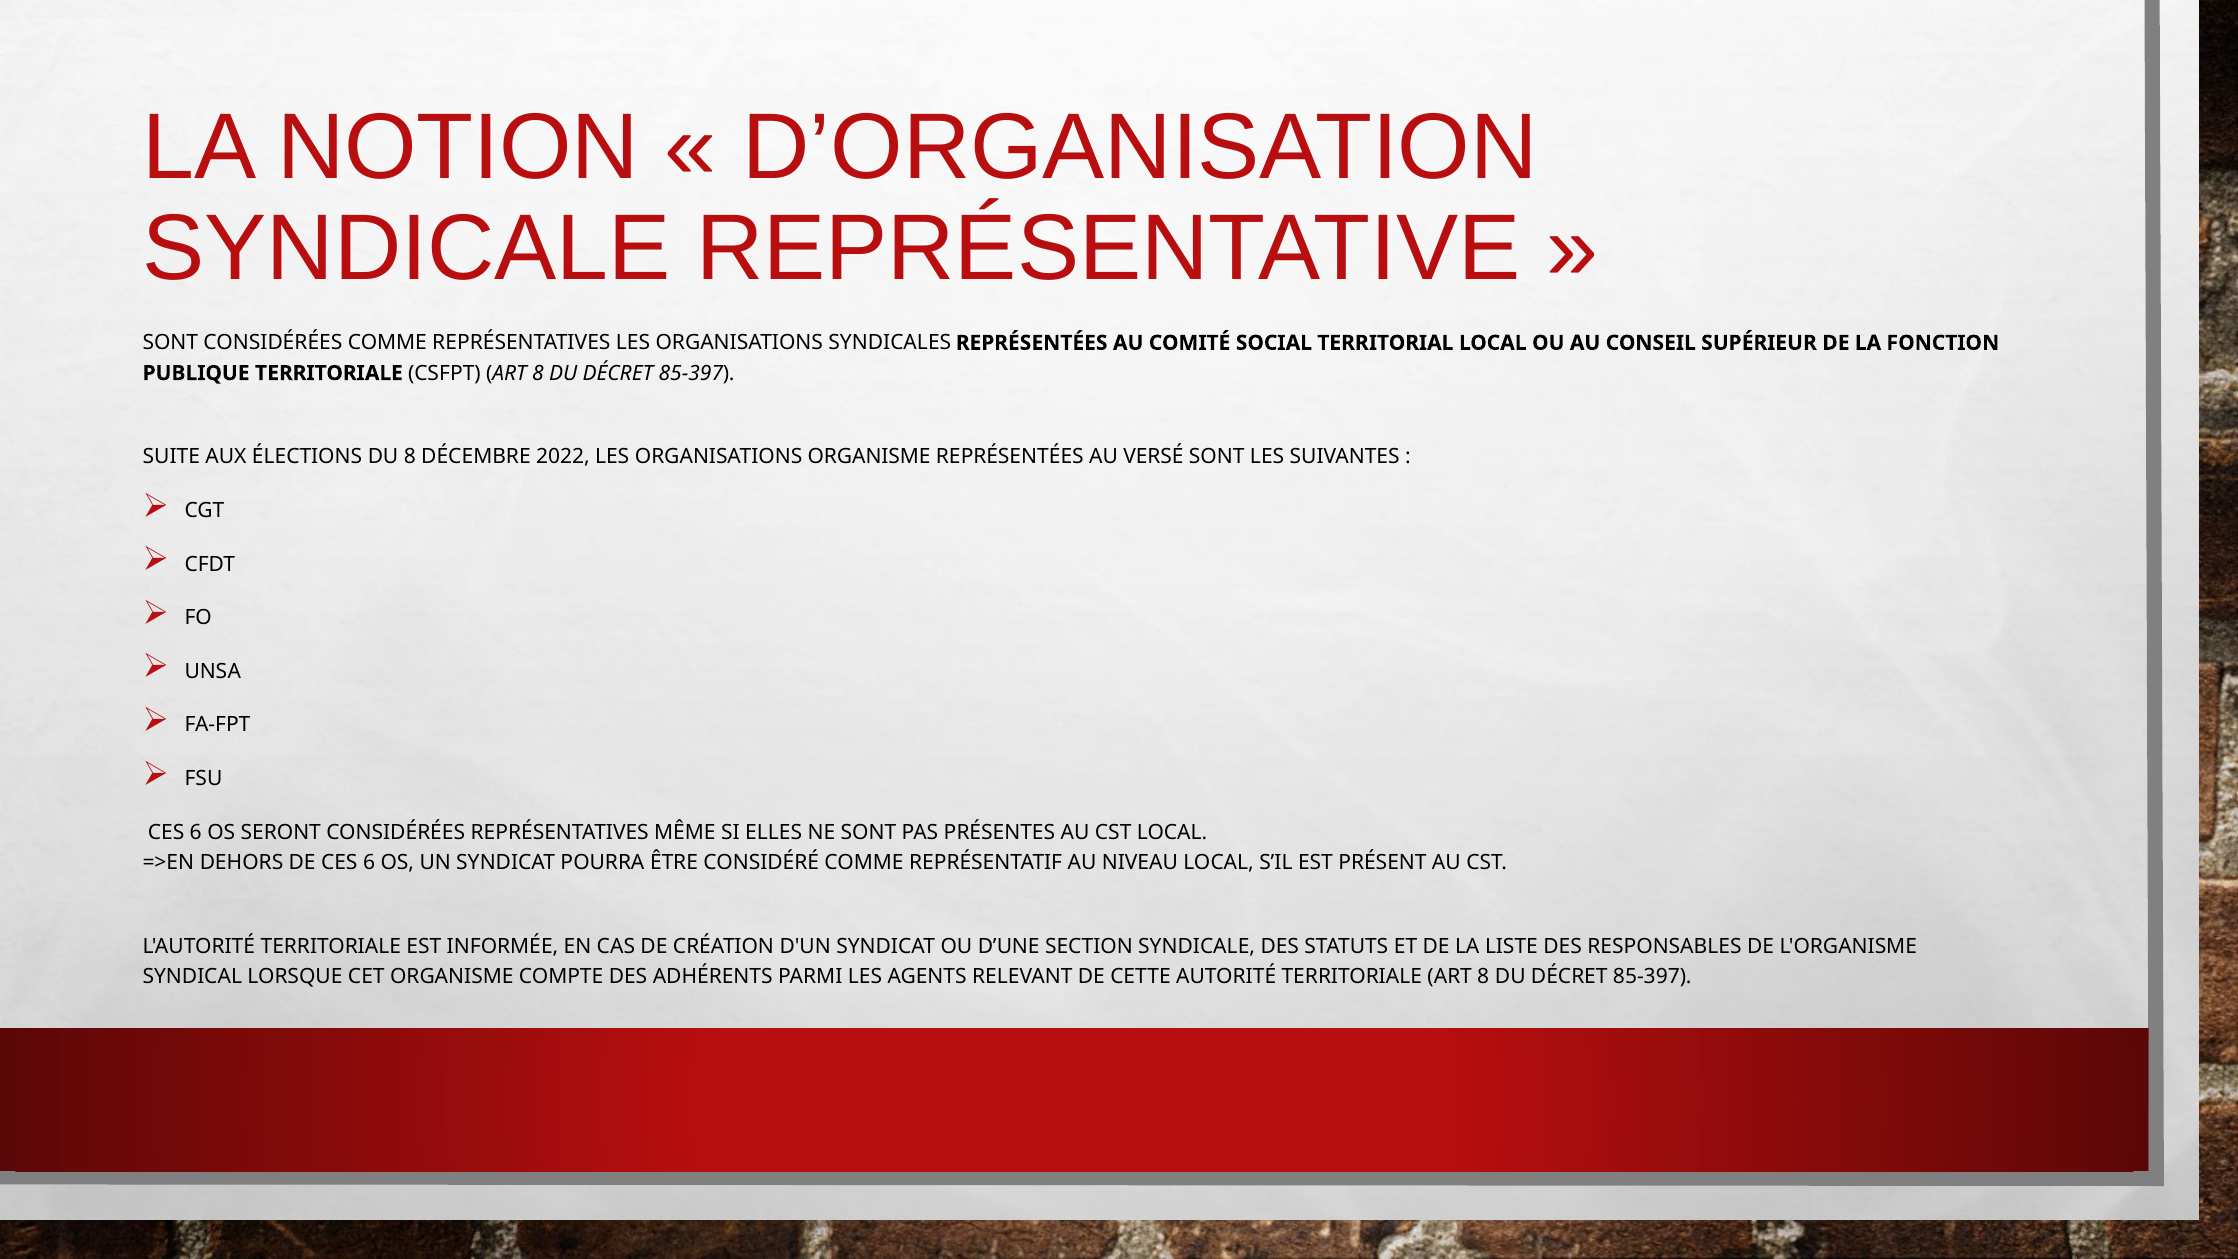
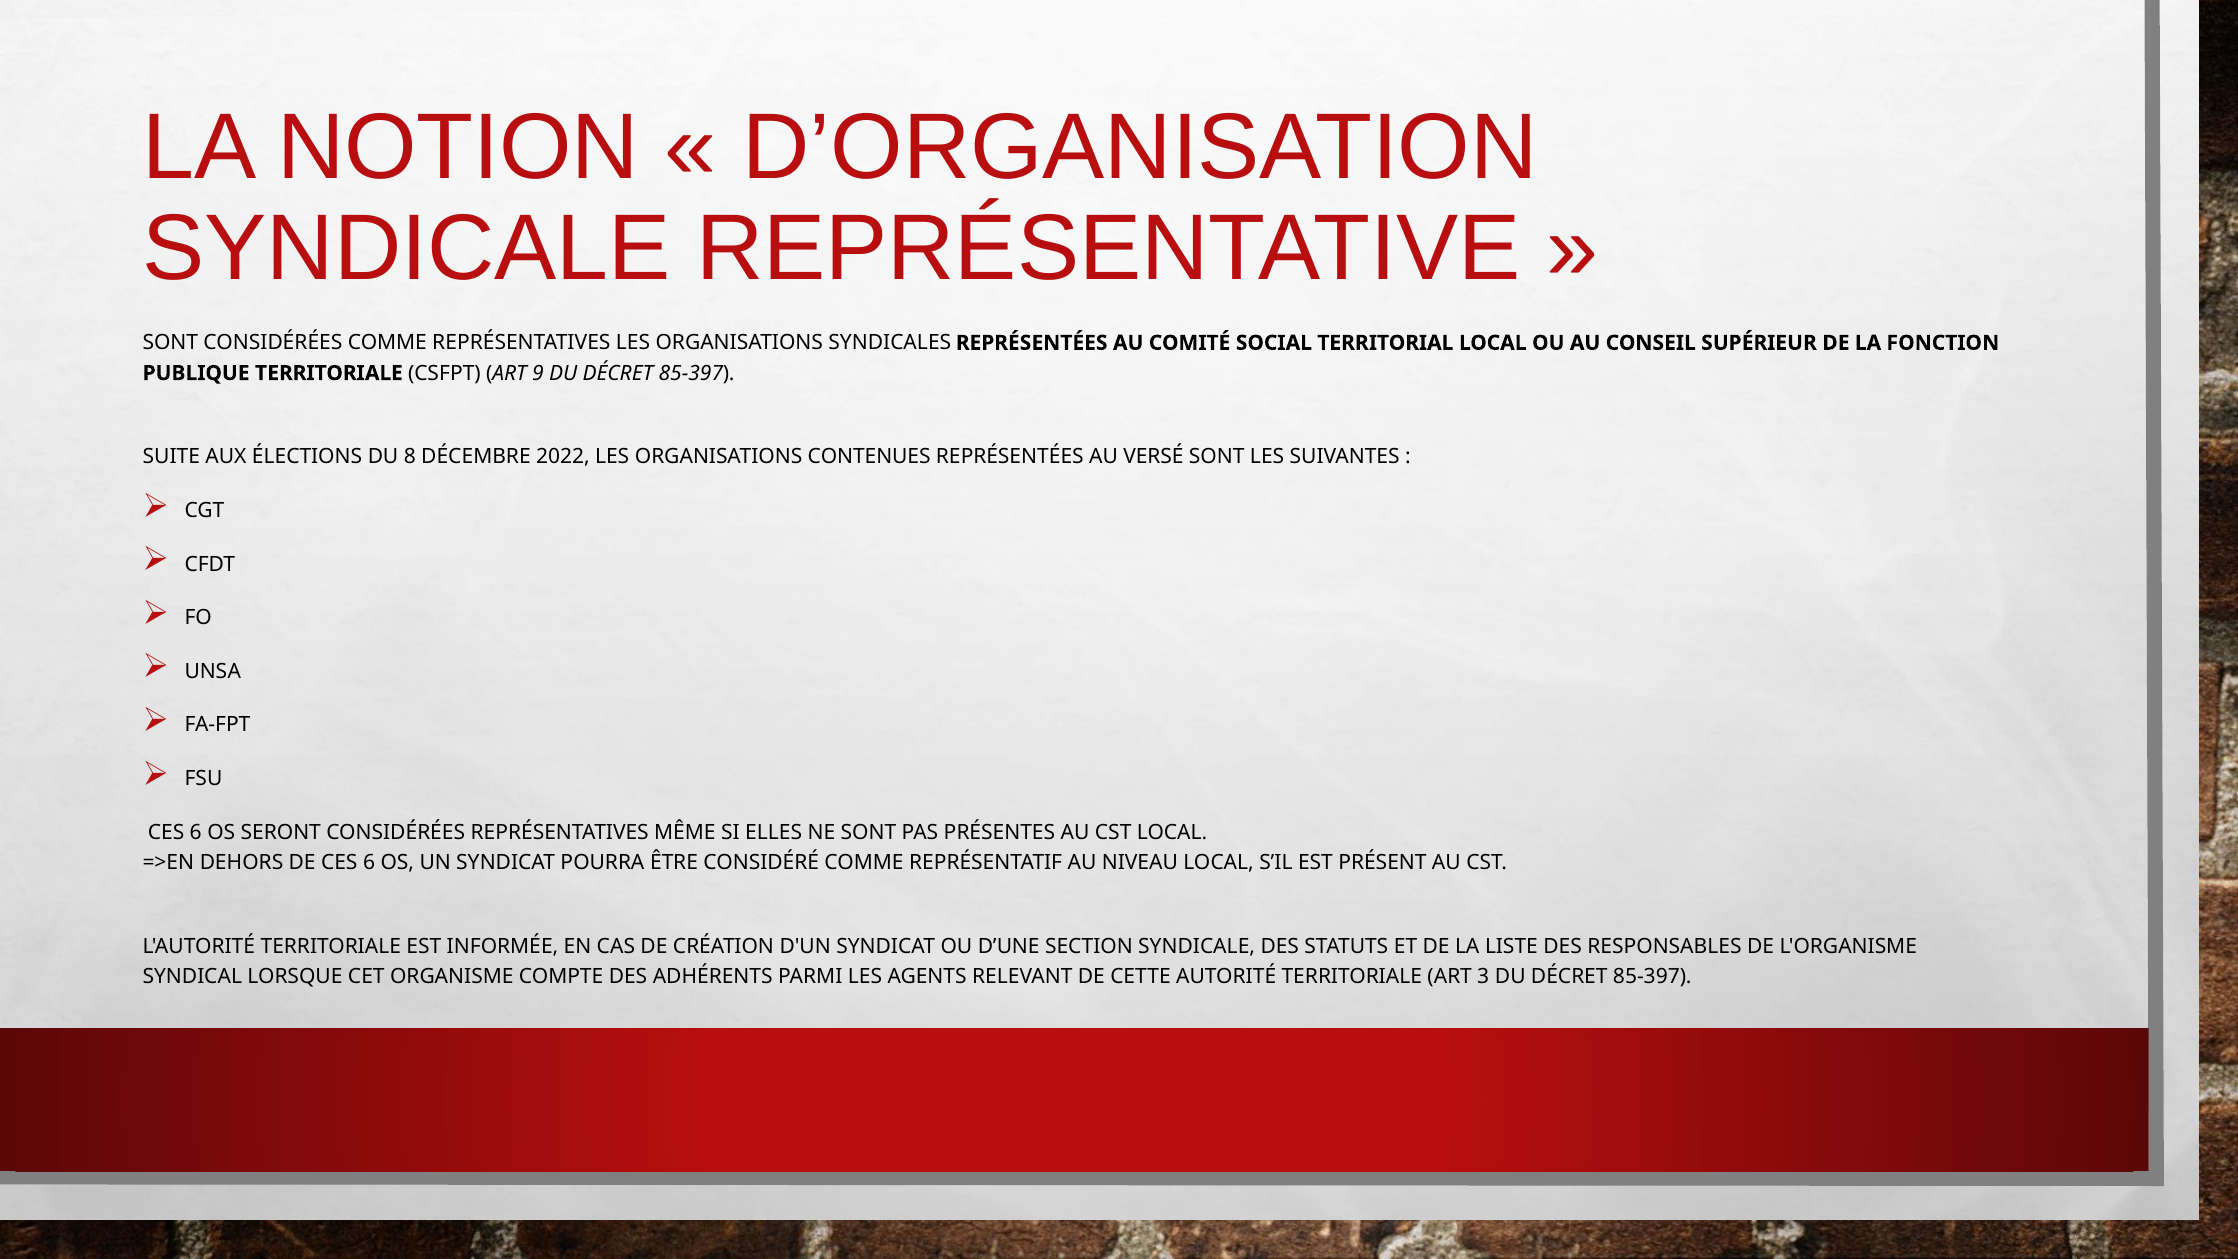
CSFPT ART 8: 8 -> 9
ORGANISATIONS ORGANISME: ORGANISME -> CONTENUES
TERRITORIALE ART 8: 8 -> 3
